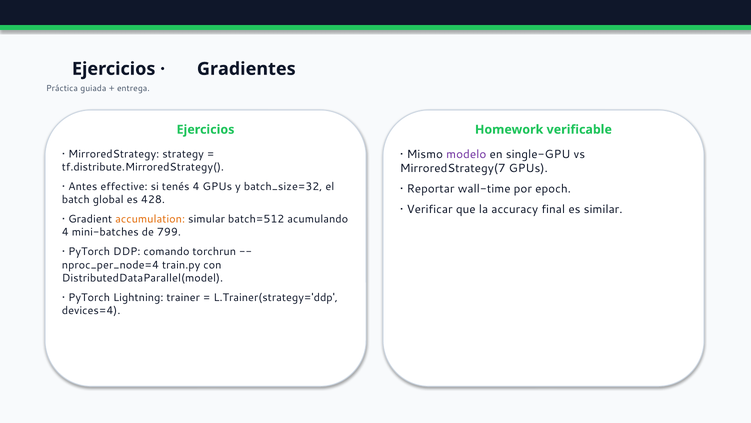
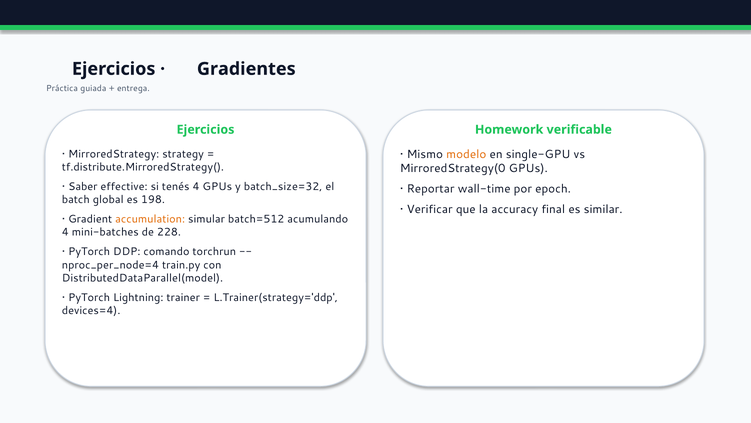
modelo colour: purple -> orange
MirroredStrategy(7: MirroredStrategy(7 -> MirroredStrategy(0
Antes: Antes -> Saber
428: 428 -> 198
799: 799 -> 228
